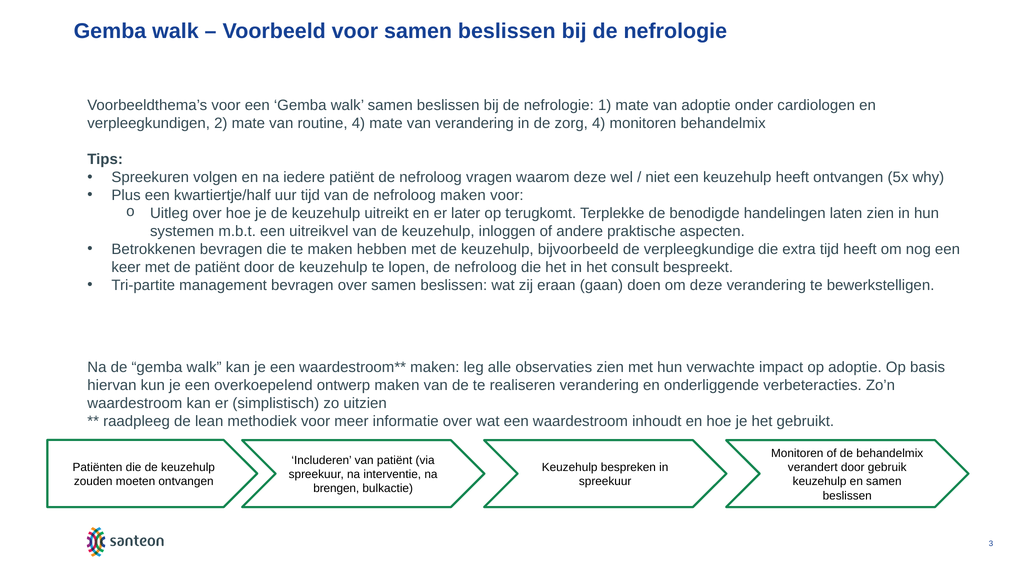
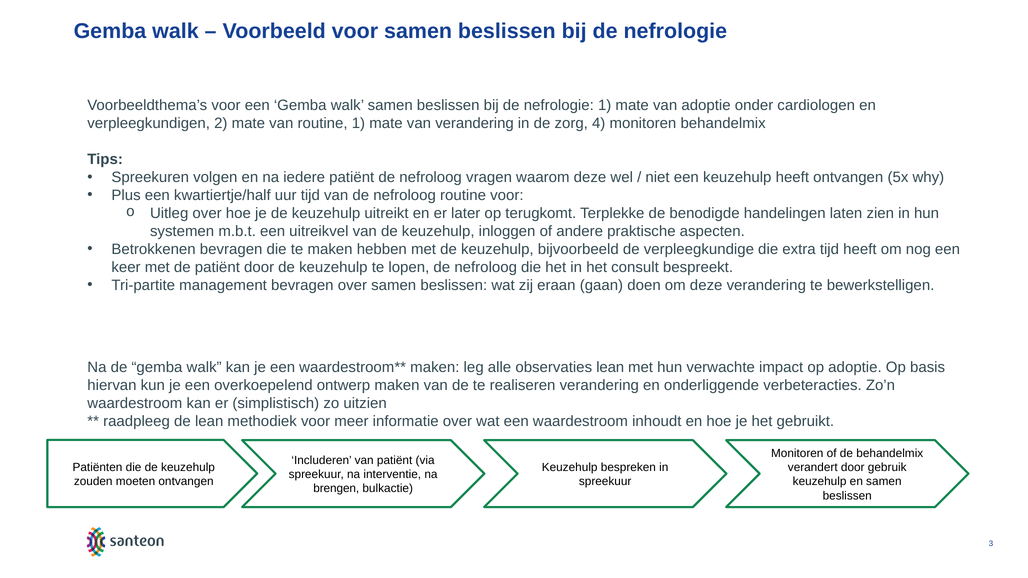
routine 4: 4 -> 1
nefroloog maken: maken -> routine
observaties zien: zien -> lean
